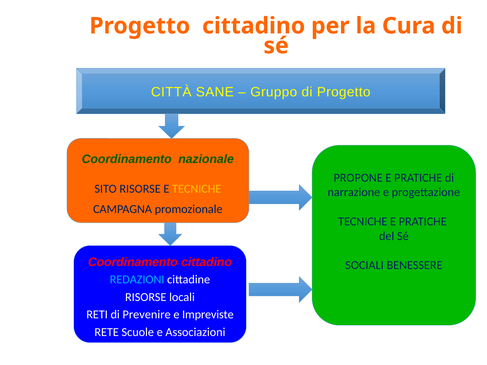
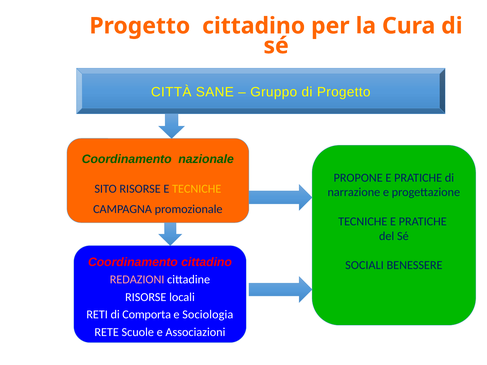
REDAZIONI colour: light blue -> pink
Prevenire: Prevenire -> Comporta
Impreviste: Impreviste -> Sociologia
